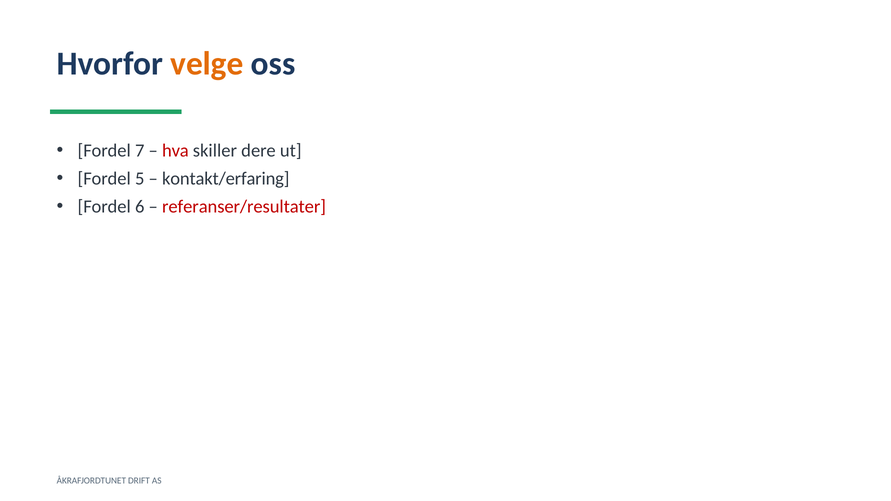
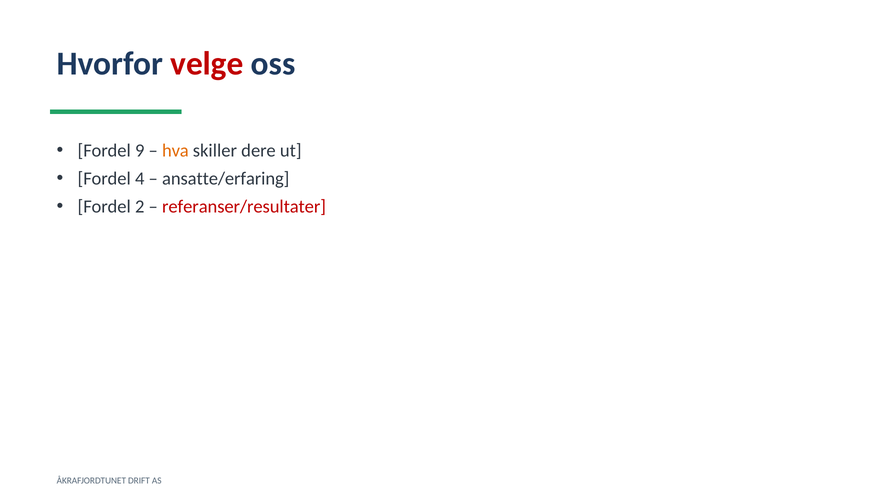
velge colour: orange -> red
7: 7 -> 9
hva colour: red -> orange
5: 5 -> 4
kontakt/erfaring: kontakt/erfaring -> ansatte/erfaring
6: 6 -> 2
